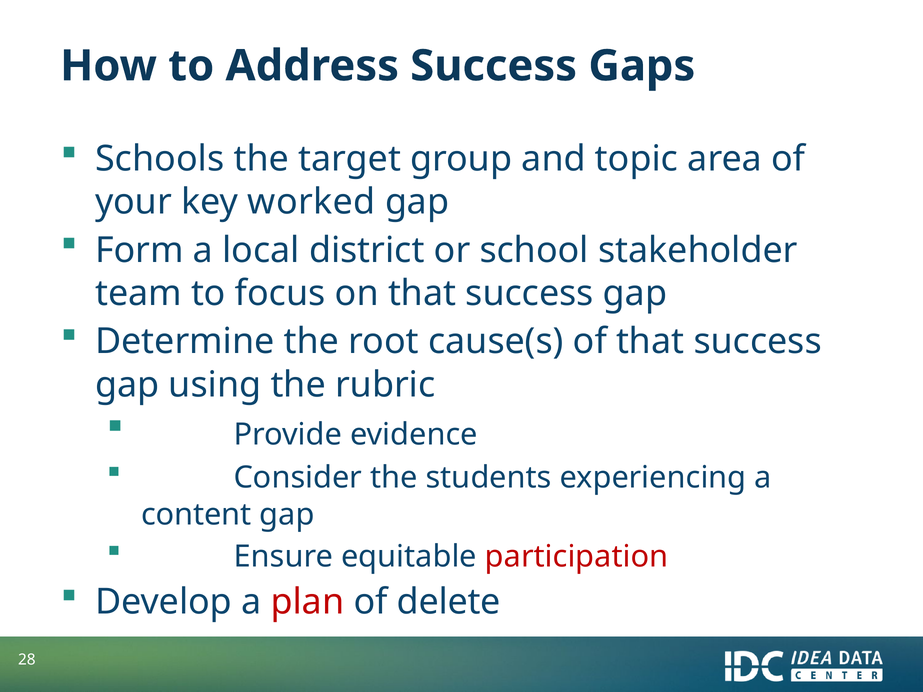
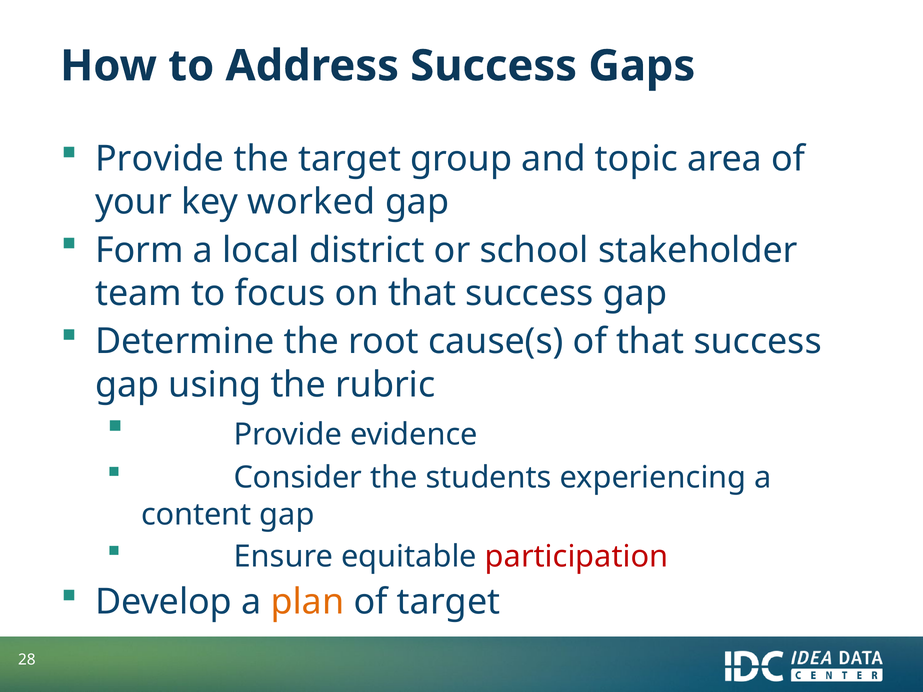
Schools at (160, 159): Schools -> Provide
plan colour: red -> orange
of delete: delete -> target
